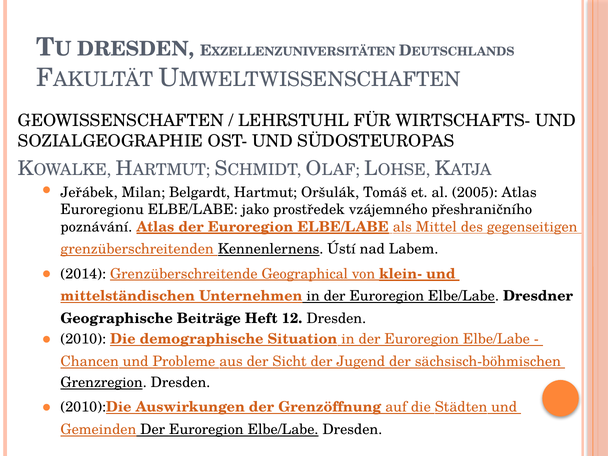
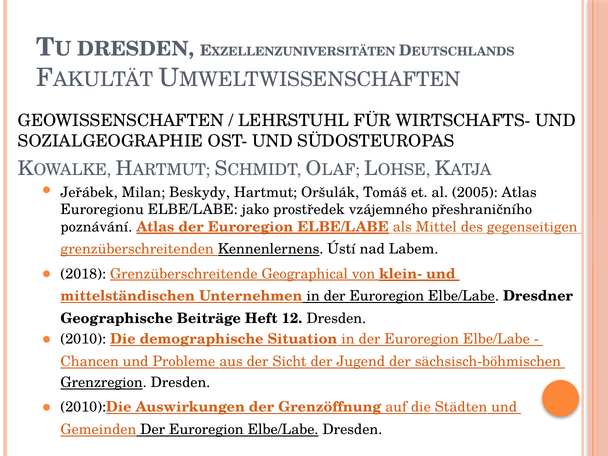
Belgardt: Belgardt -> Beskydy
2014: 2014 -> 2018
